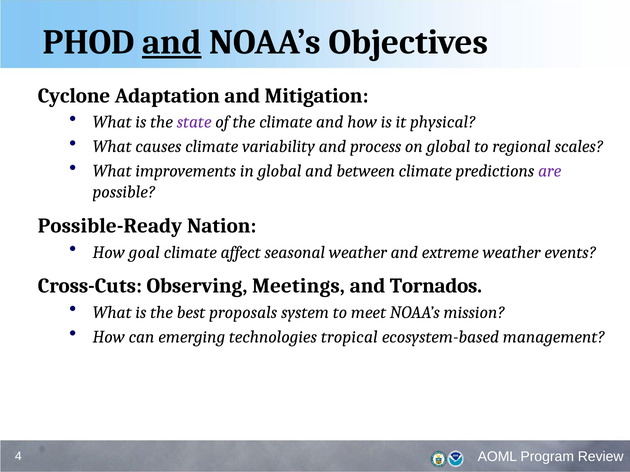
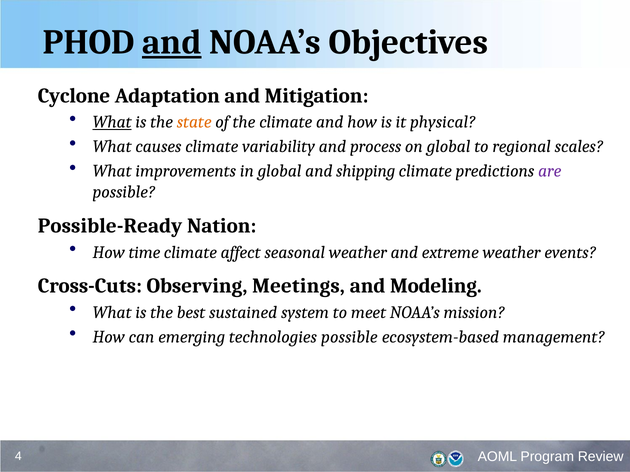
What at (112, 122) underline: none -> present
state colour: purple -> orange
between: between -> shipping
goal: goal -> time
Tornados: Tornados -> Modeling
proposals: proposals -> sustained
technologies tropical: tropical -> possible
